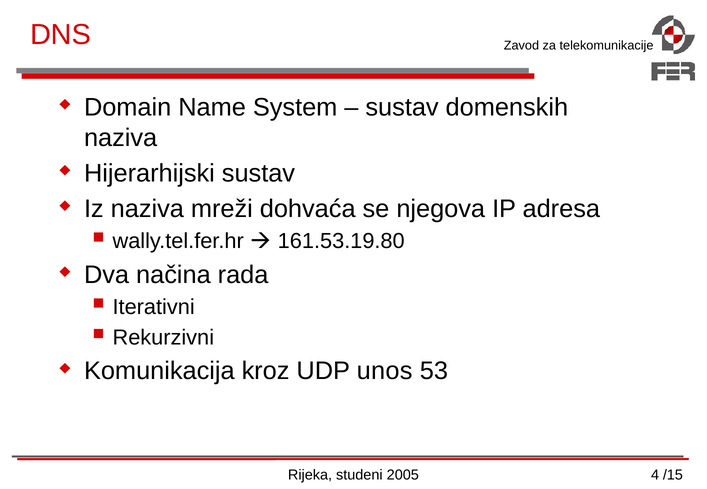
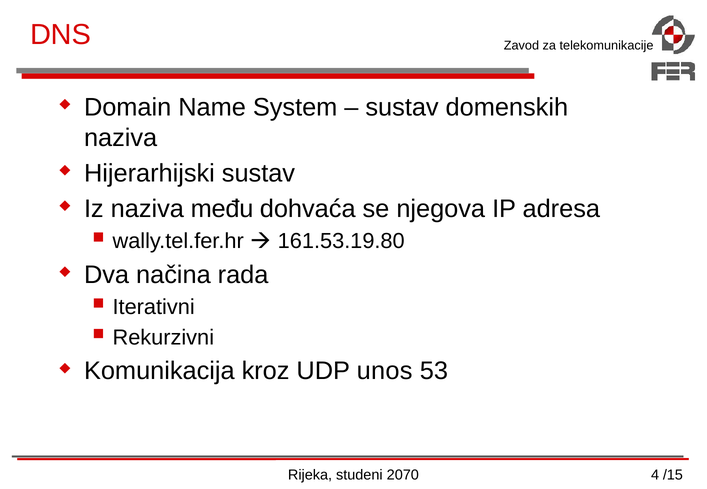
mreži: mreži -> među
2005: 2005 -> 2070
